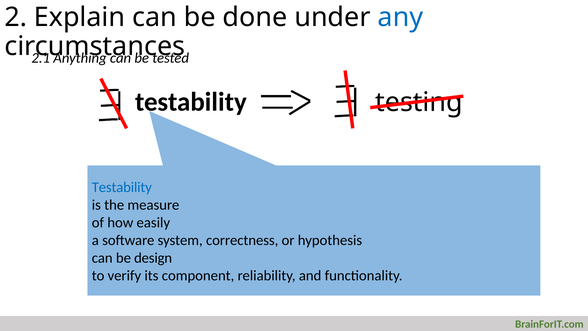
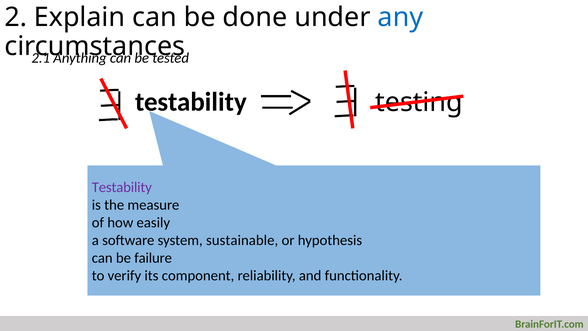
Testability at (122, 187) colour: blue -> purple
correctness: correctness -> sustainable
design: design -> failure
